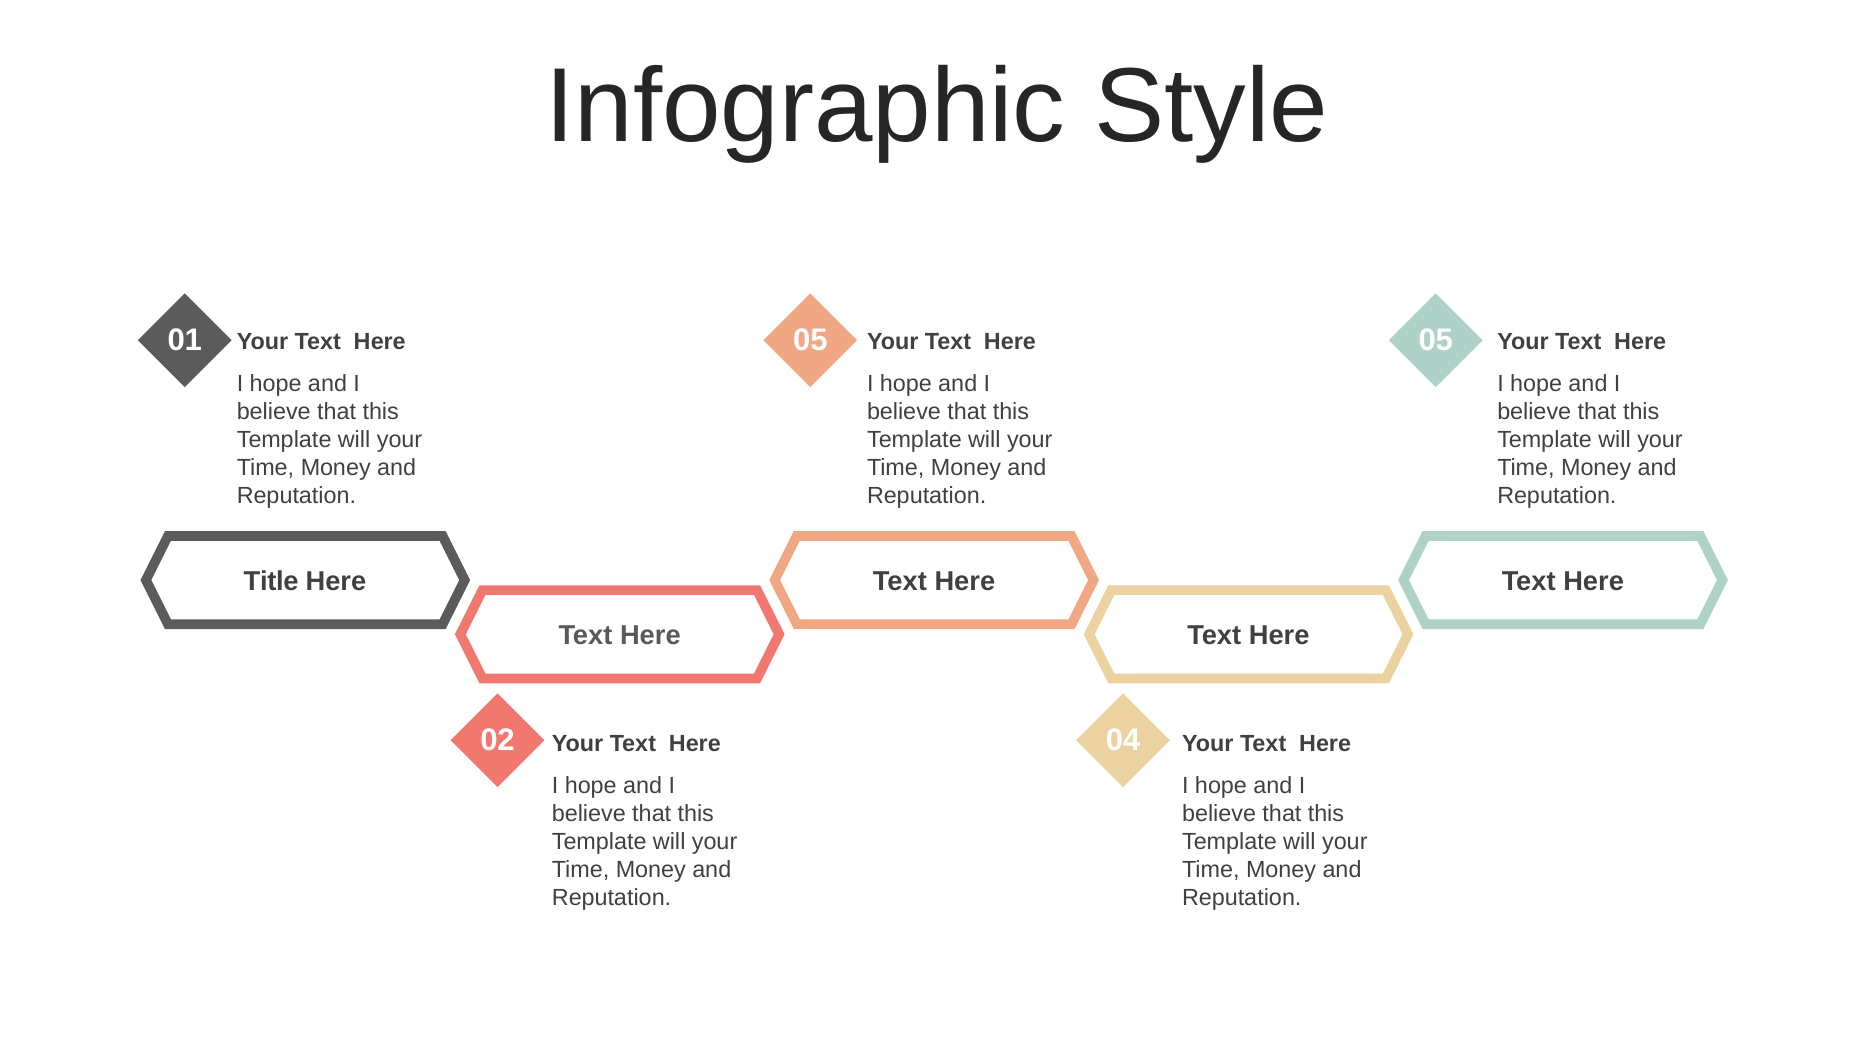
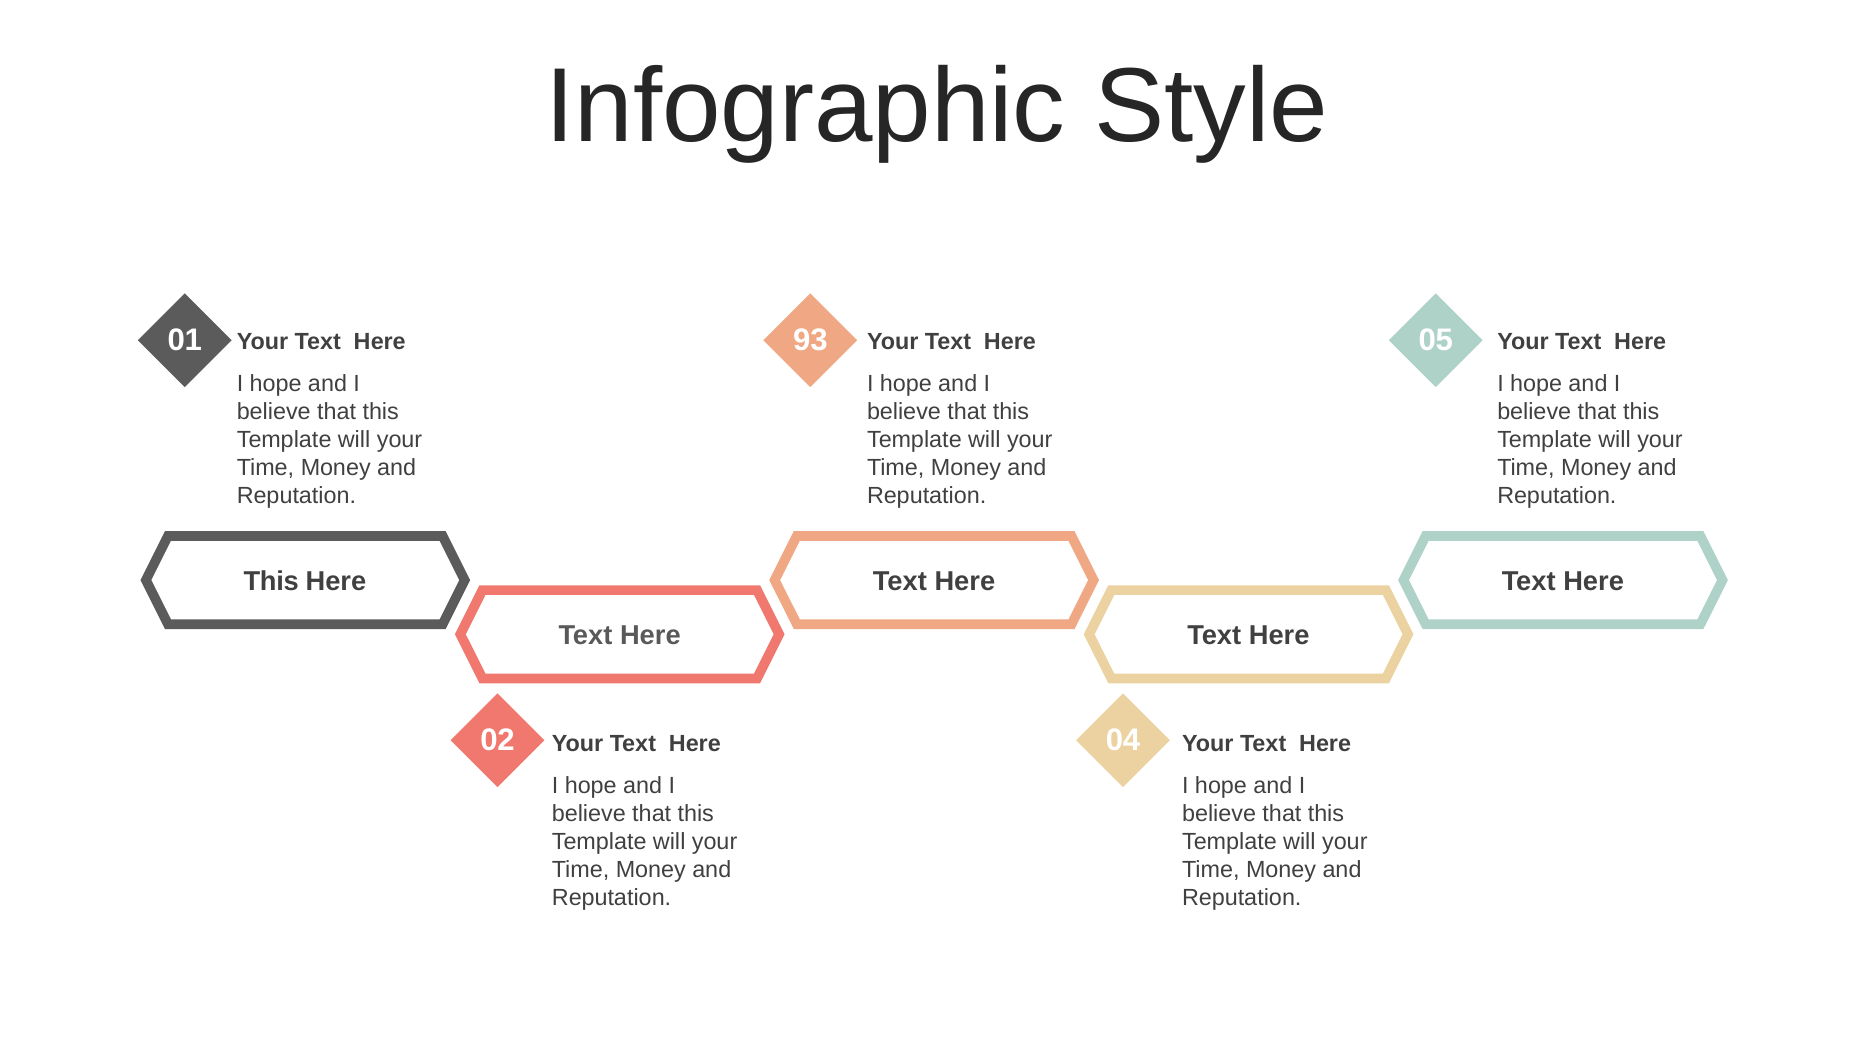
01 05: 05 -> 93
Title at (271, 582): Title -> This
